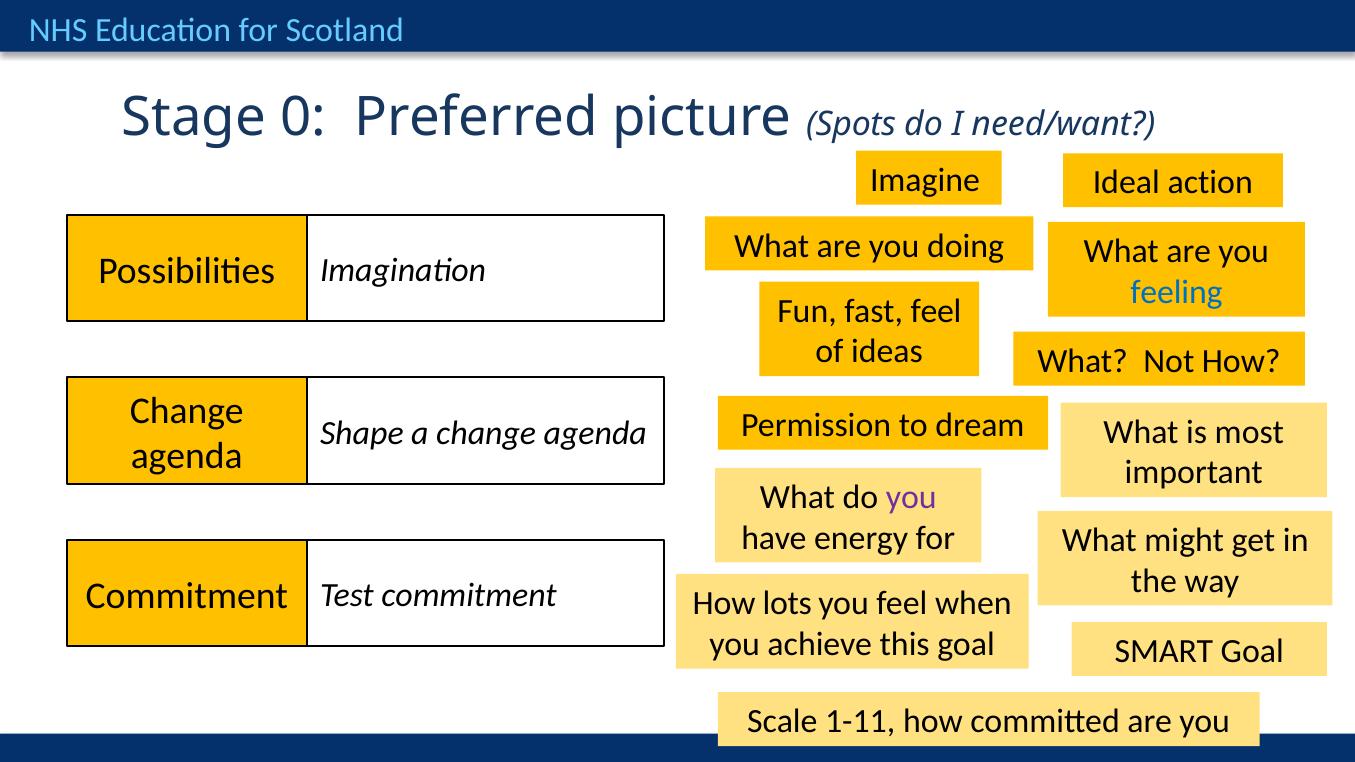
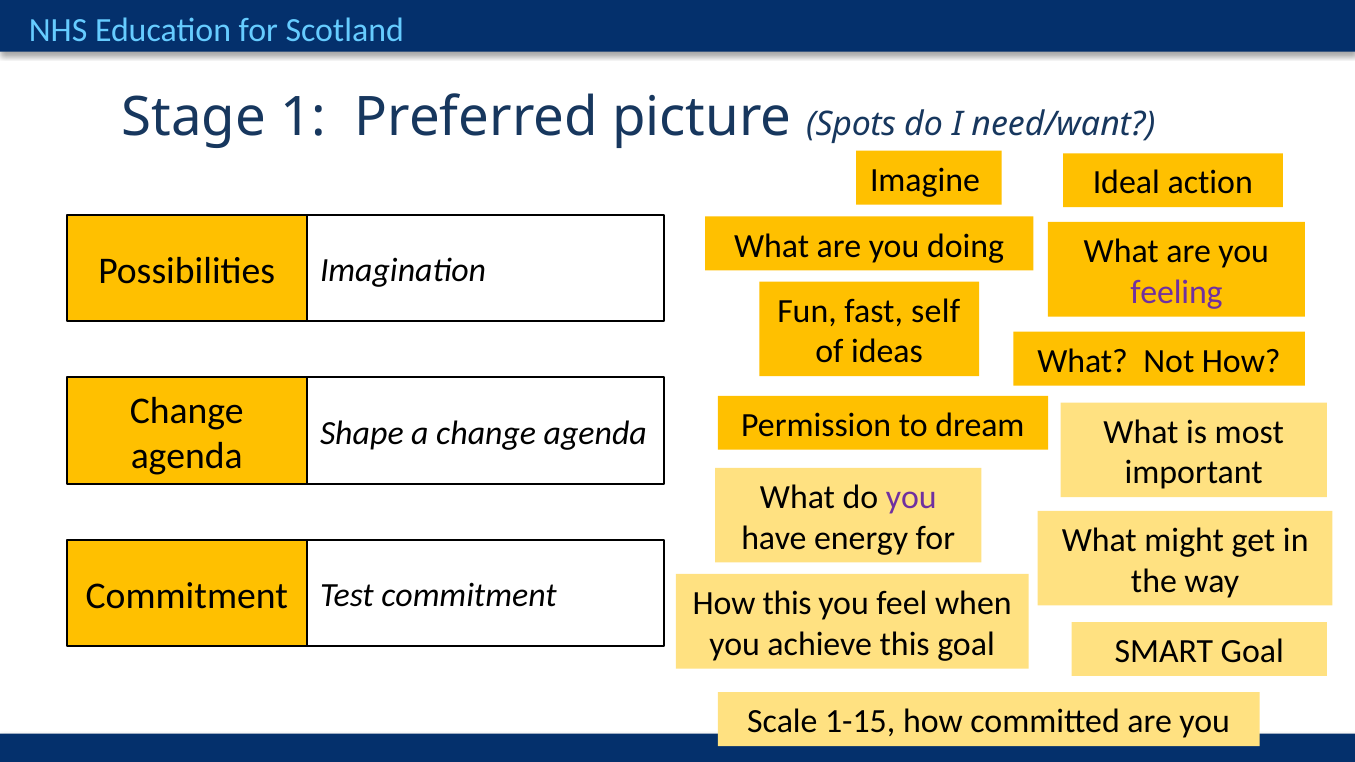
0: 0 -> 1
feeling colour: blue -> purple
fast feel: feel -> self
How lots: lots -> this
1-11: 1-11 -> 1-15
